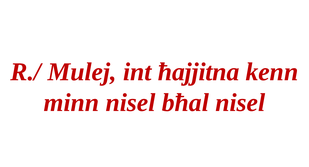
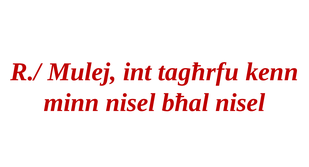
ħajjitna: ħajjitna -> tagħrfu
